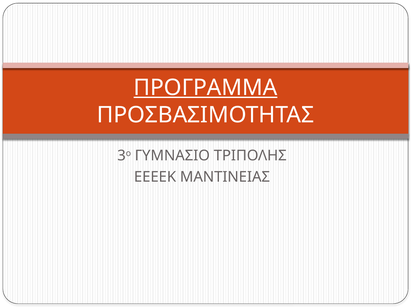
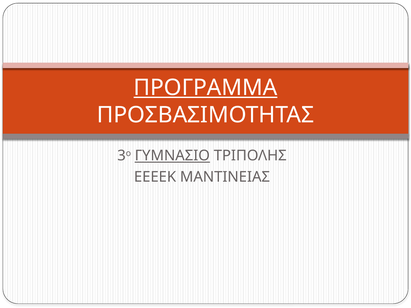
ΓΥΜΝΑΣΙΟ underline: none -> present
